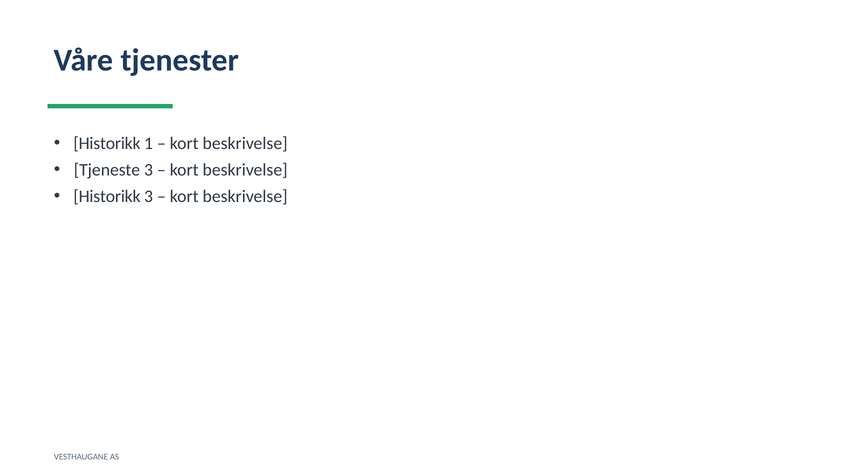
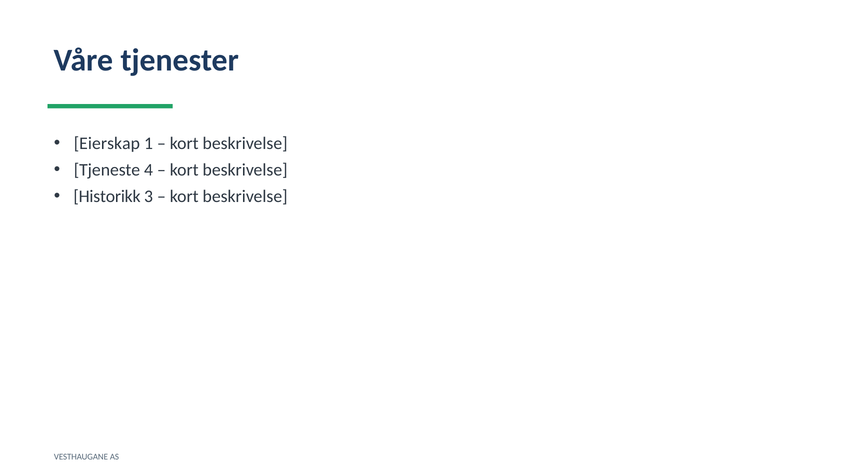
Historikk at (107, 143): Historikk -> Eierskap
Tjeneste 3: 3 -> 4
